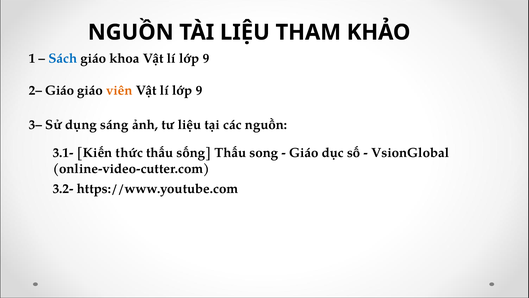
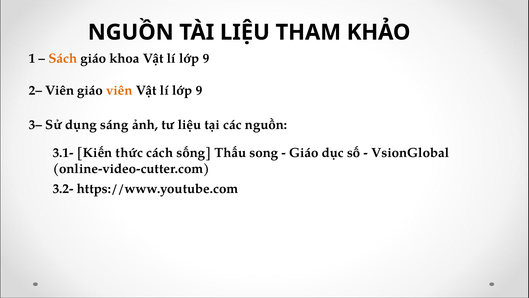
Sách colour: blue -> orange
2– Giáo: Giáo -> Viên
thức thấu: thấu -> cách
